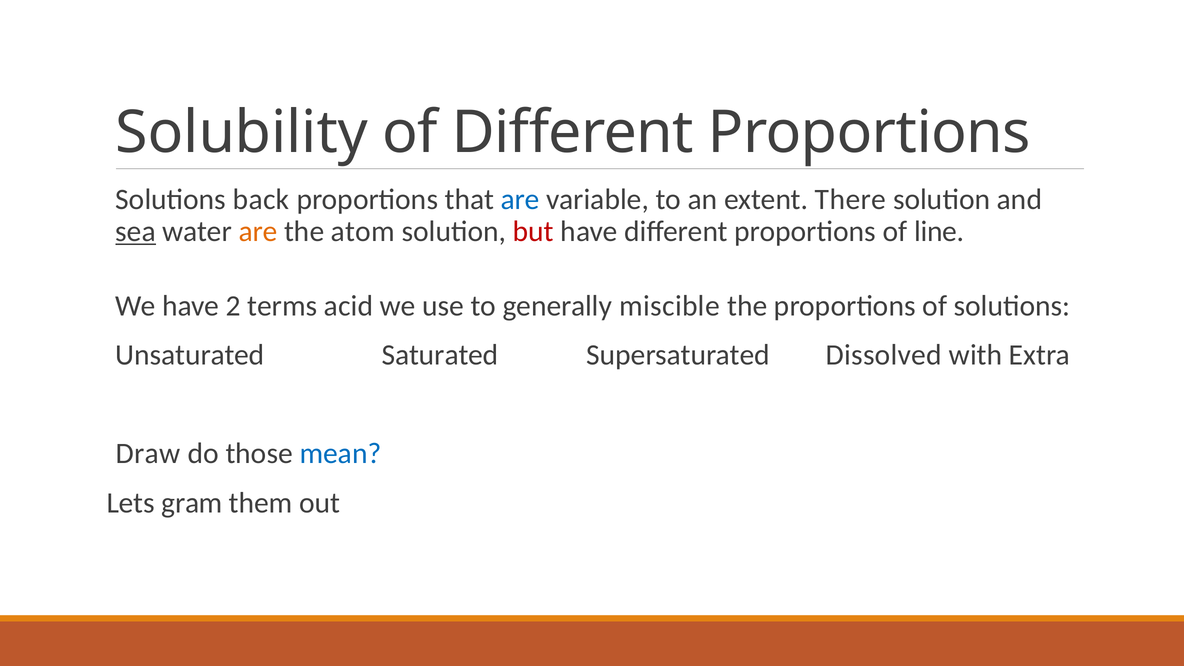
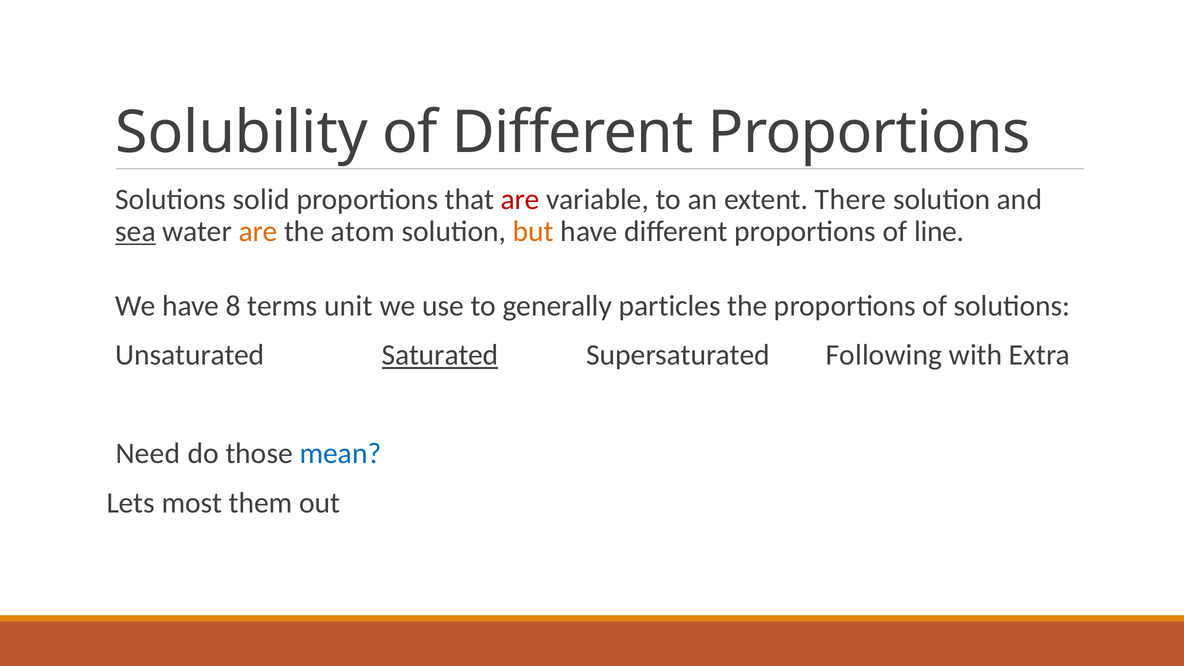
back: back -> solid
are at (520, 200) colour: blue -> red
but colour: red -> orange
2: 2 -> 8
acid: acid -> unit
miscible: miscible -> particles
Saturated underline: none -> present
Dissolved: Dissolved -> Following
Draw: Draw -> Need
gram: gram -> most
